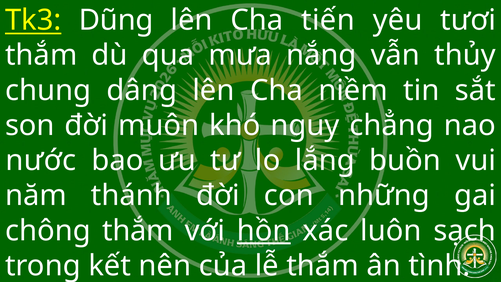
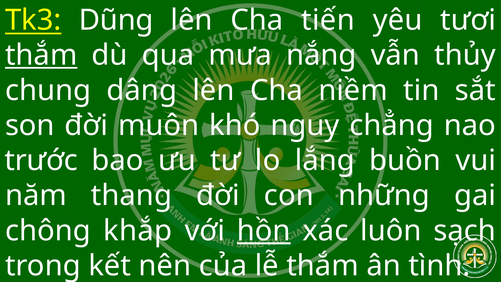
thắm at (41, 55) underline: none -> present
nước: nước -> trước
thánh: thánh -> thang
chông thắm: thắm -> khắp
